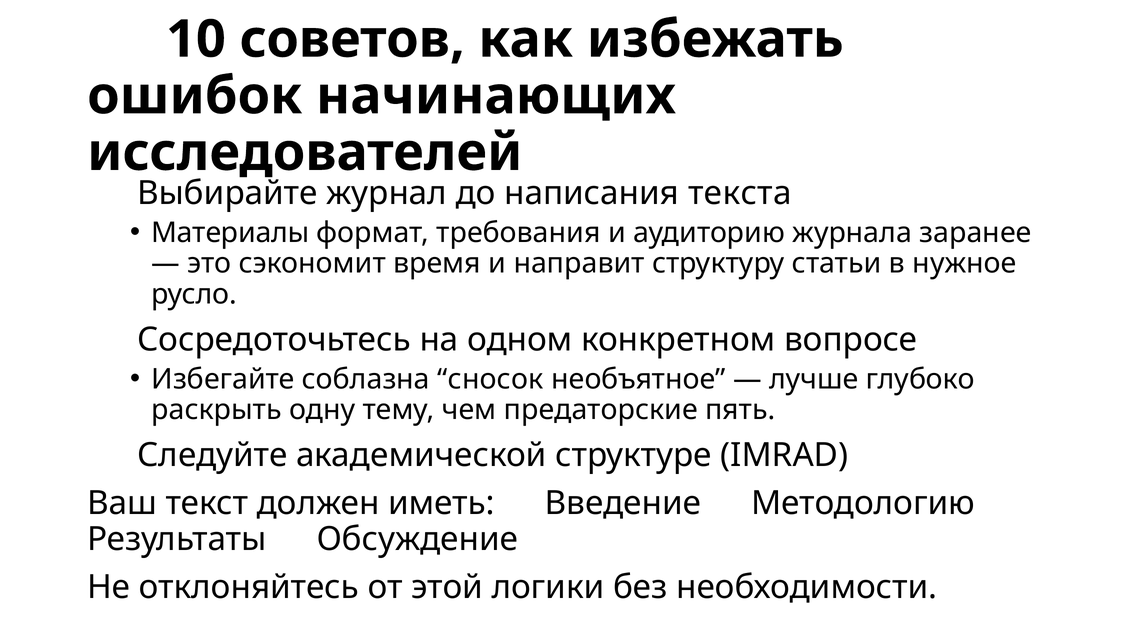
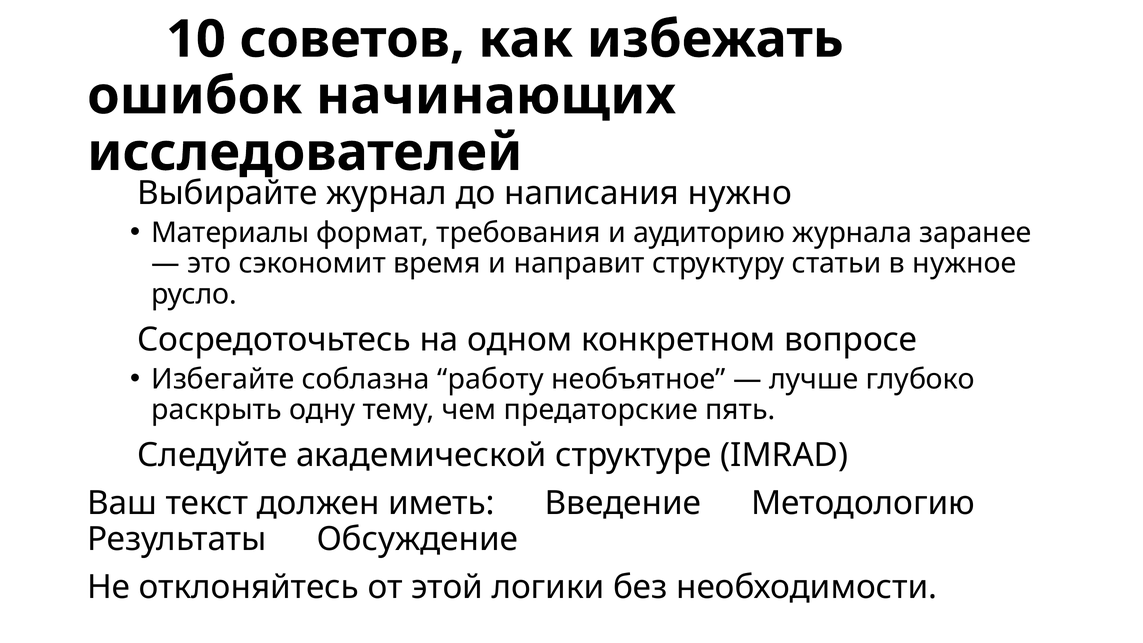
текста: текста -> нужно
сносок: сносок -> работу
